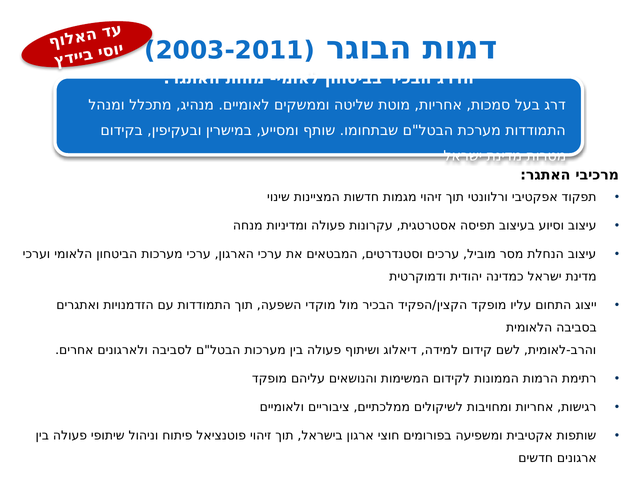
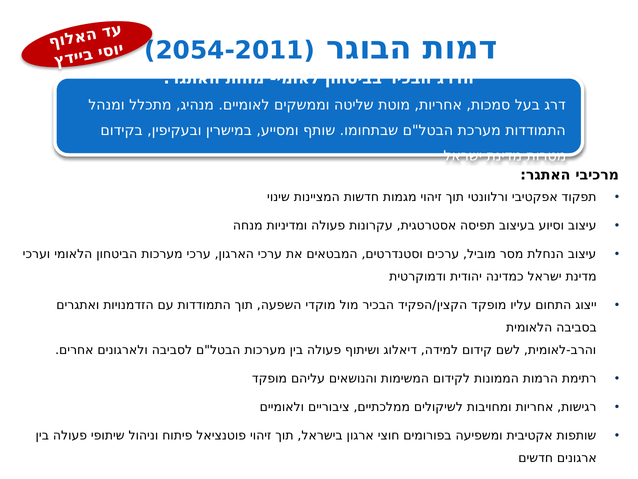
2003-2011: 2003-2011 -> 2054-2011
